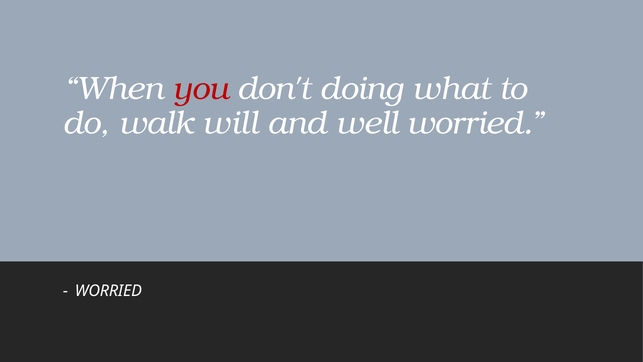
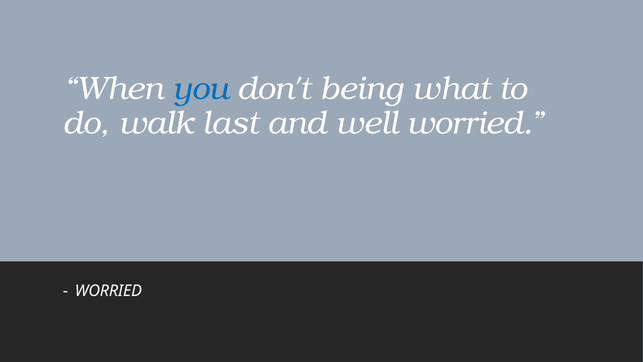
you colour: red -> blue
doing: doing -> being
will: will -> last
